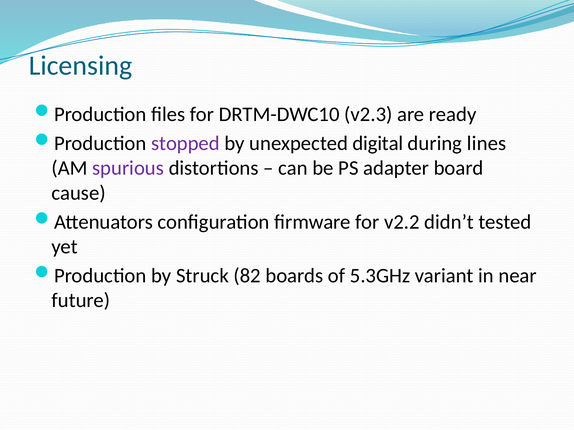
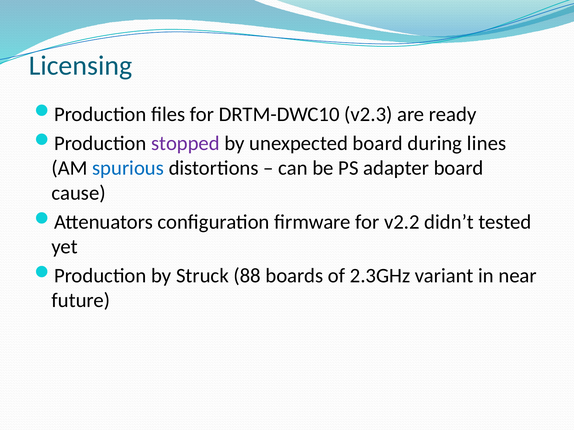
unexpected digital: digital -> board
spurious colour: purple -> blue
82: 82 -> 88
5.3GHz: 5.3GHz -> 2.3GHz
